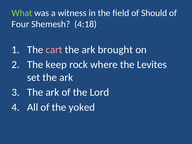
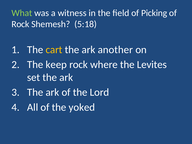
Should: Should -> Picking
Four at (20, 24): Four -> Rock
4:18: 4:18 -> 5:18
cart colour: pink -> yellow
brought: brought -> another
